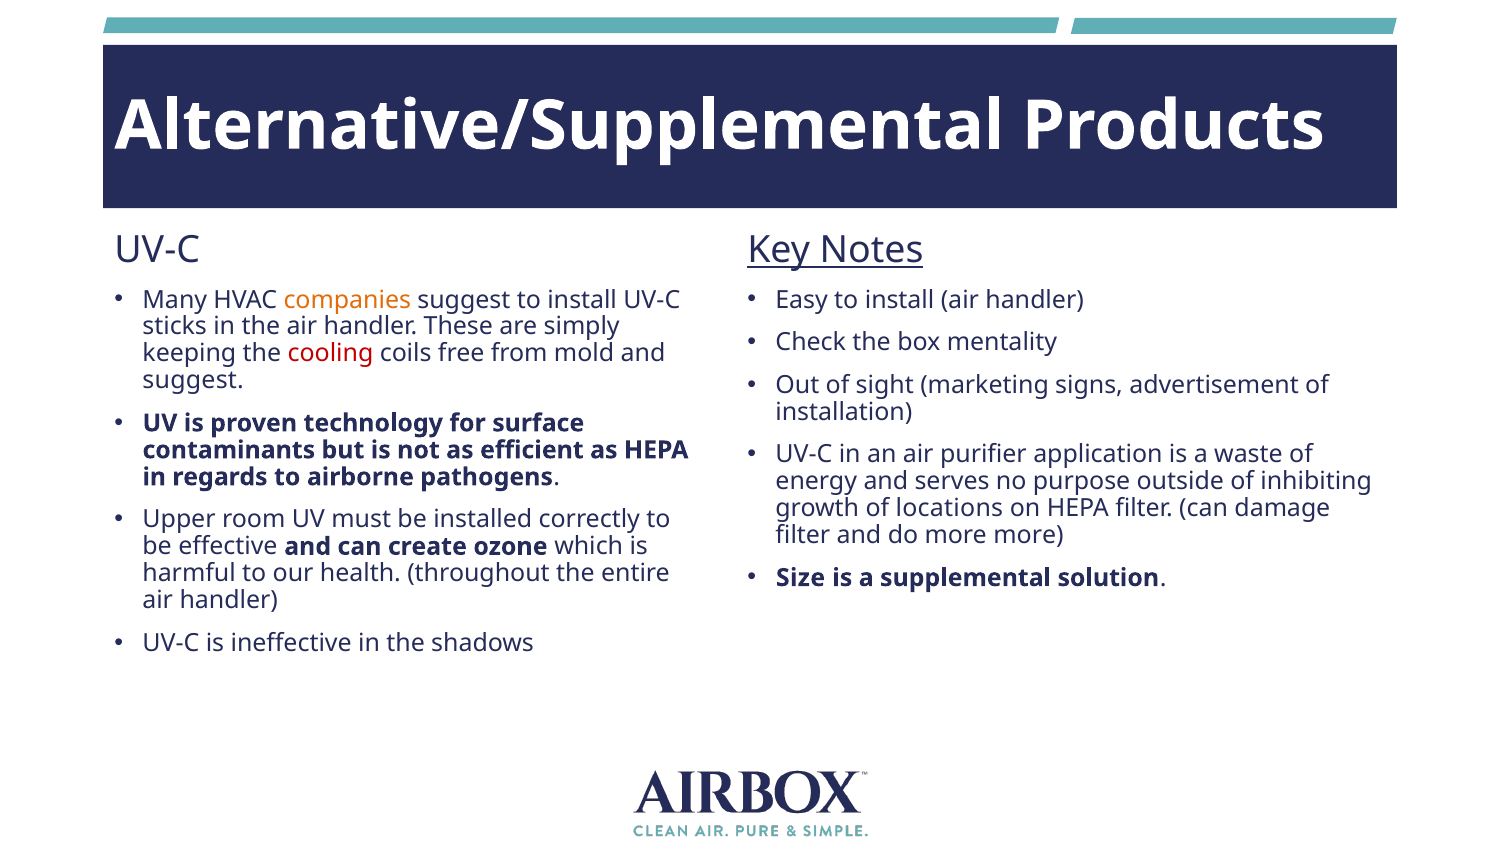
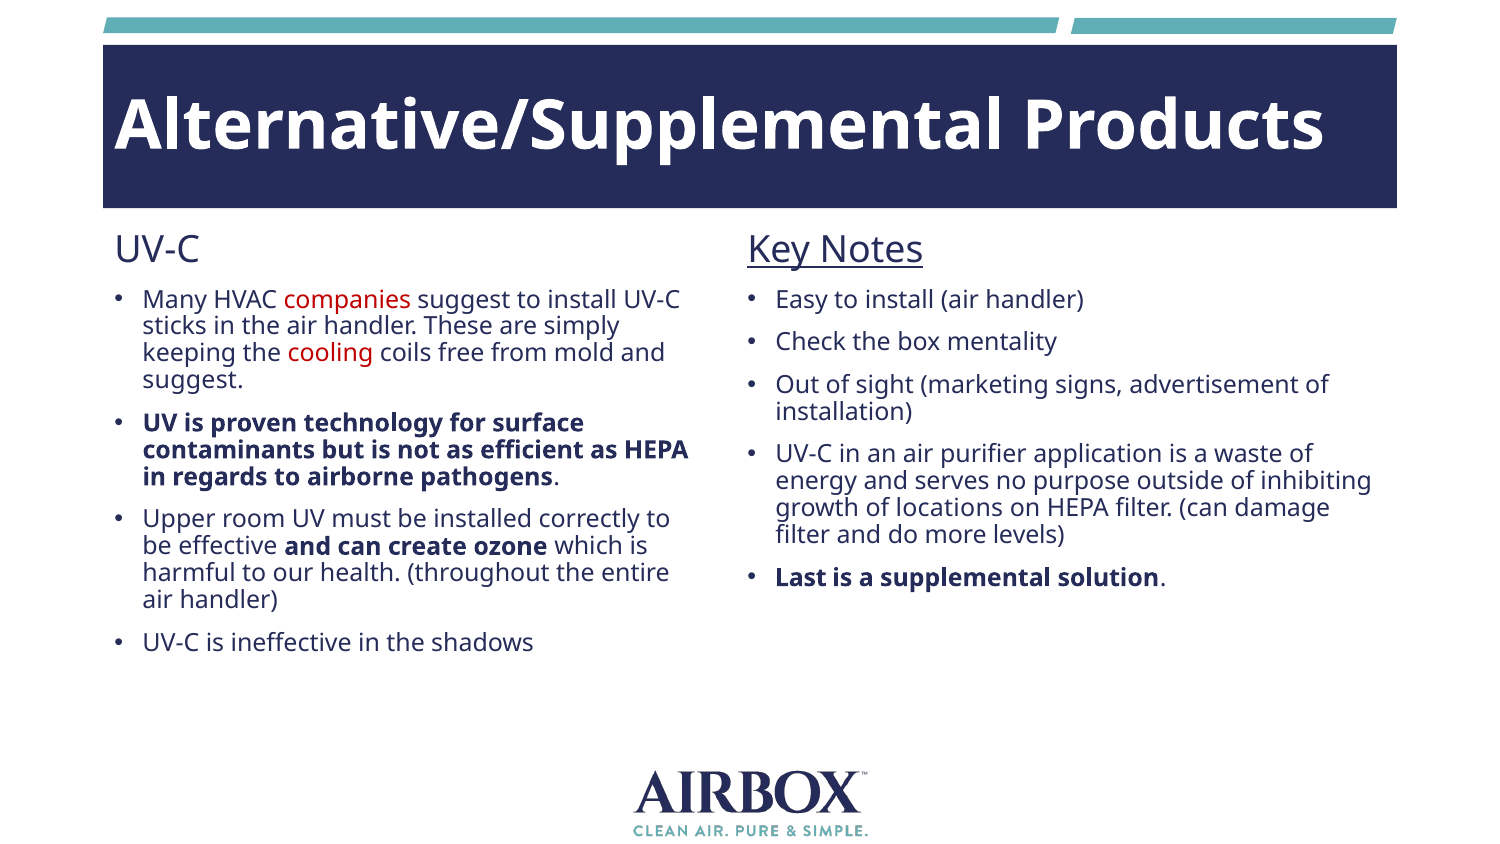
companies colour: orange -> red
more more: more -> levels
Size: Size -> Last
